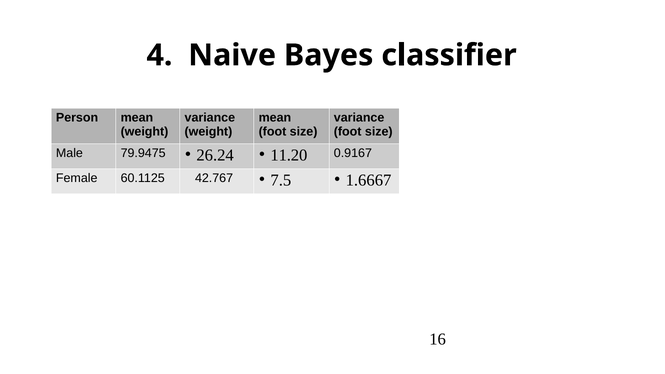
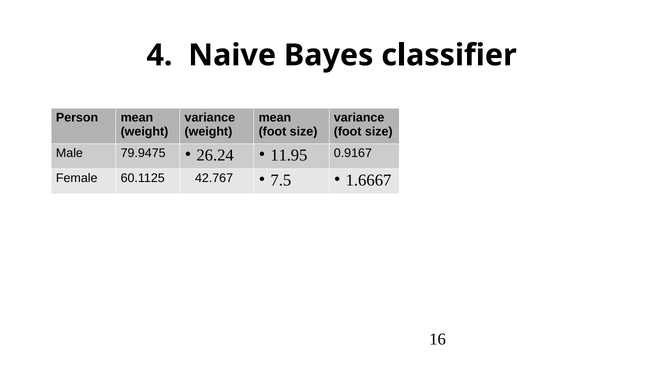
11.20: 11.20 -> 11.95
